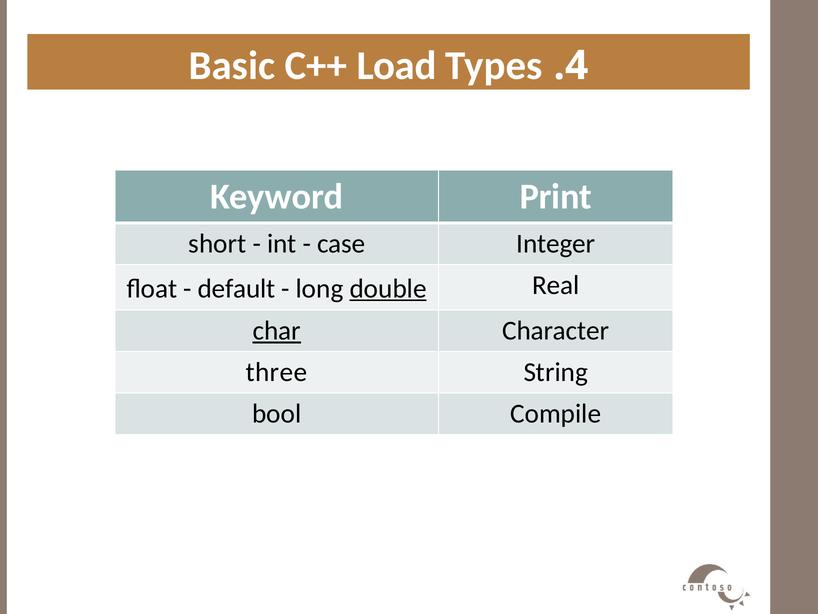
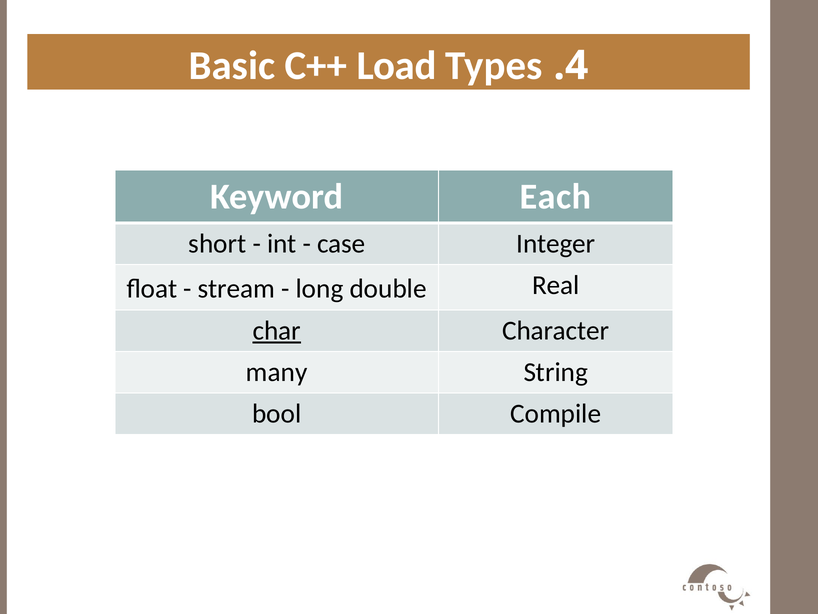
Print: Print -> Each
default: default -> stream
double underline: present -> none
three: three -> many
